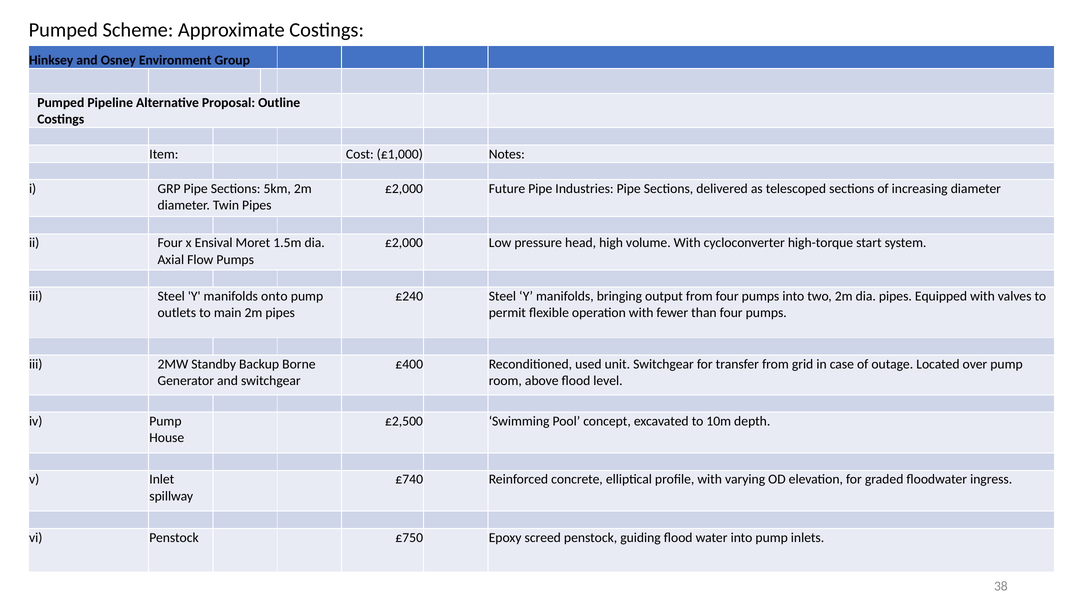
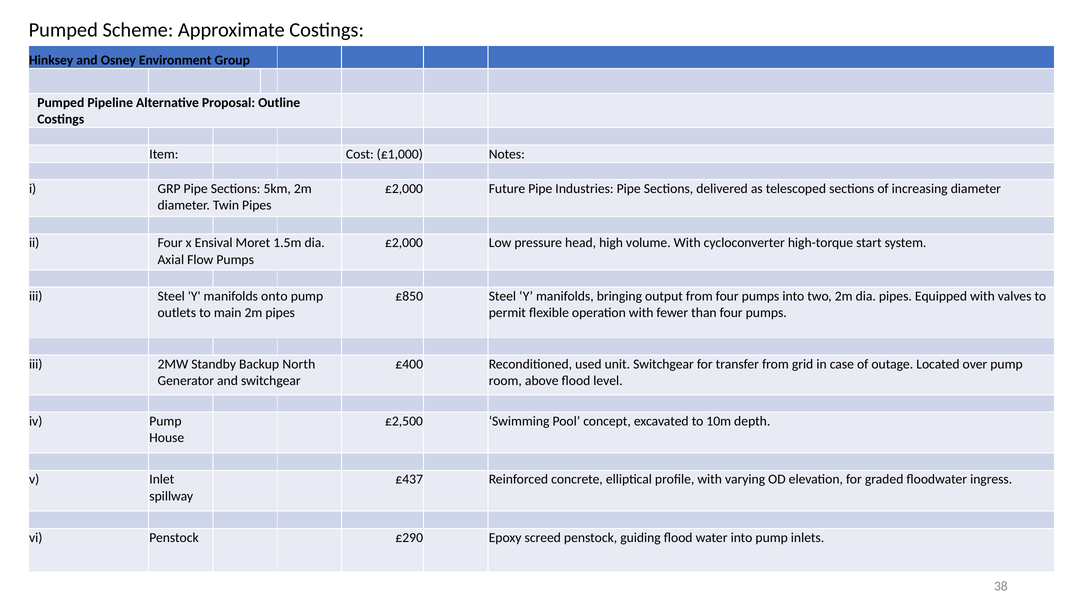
£240: £240 -> £850
Borne: Borne -> North
£740: £740 -> £437
£750: £750 -> £290
